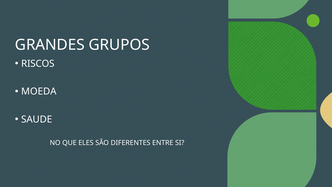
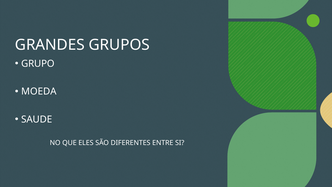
RISCOS: RISCOS -> GRUPO
